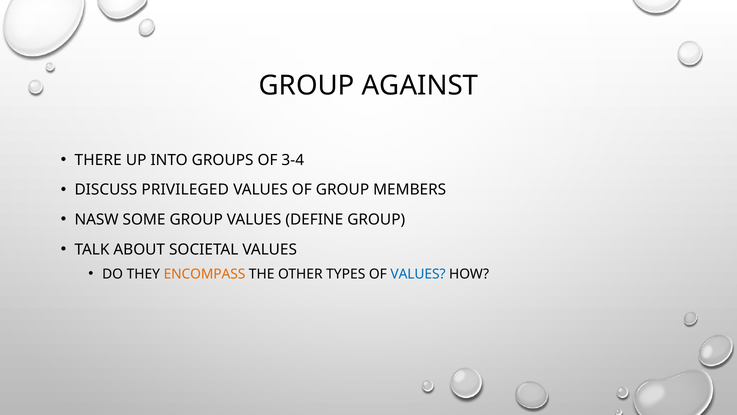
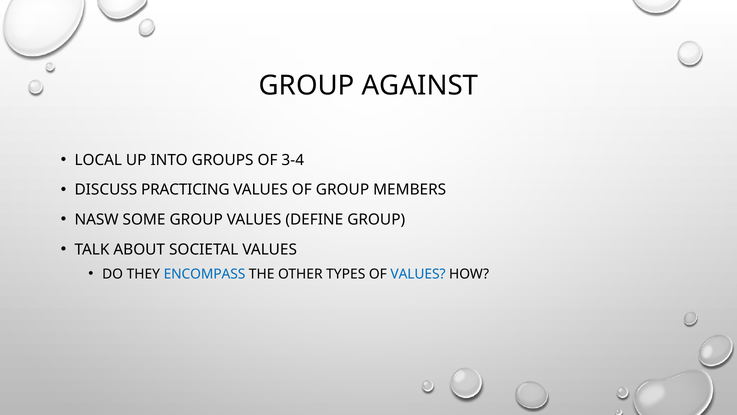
THERE: THERE -> LOCAL
PRIVILEGED: PRIVILEGED -> PRACTICING
ENCOMPASS colour: orange -> blue
